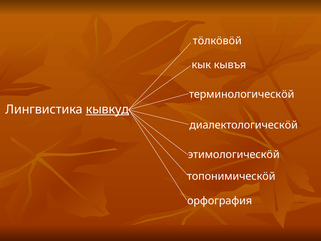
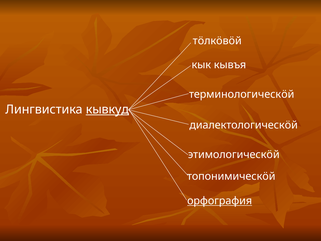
орфография underline: none -> present
